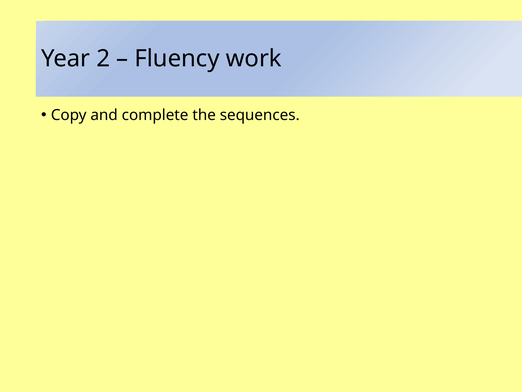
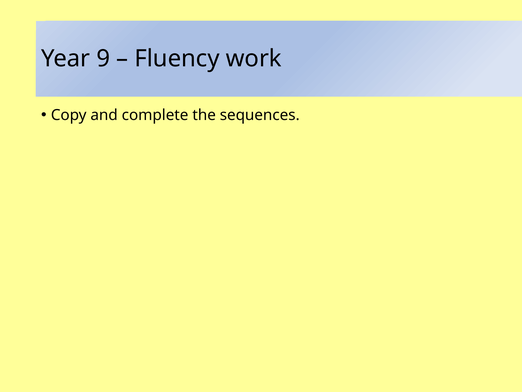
2: 2 -> 9
